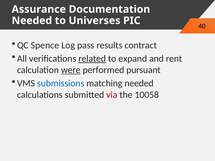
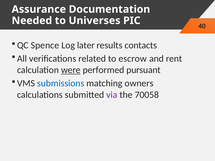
pass: pass -> later
contract: contract -> contacts
related underline: present -> none
expand: expand -> escrow
matching needed: needed -> owners
via colour: red -> purple
10058: 10058 -> 70058
